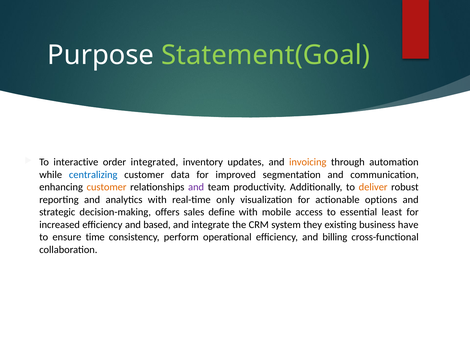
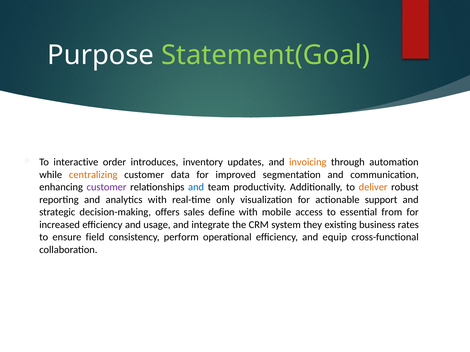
integrated: integrated -> introduces
centralizing colour: blue -> orange
customer at (107, 187) colour: orange -> purple
and at (196, 187) colour: purple -> blue
options: options -> support
least: least -> from
based: based -> usage
have: have -> rates
time: time -> field
billing: billing -> equip
